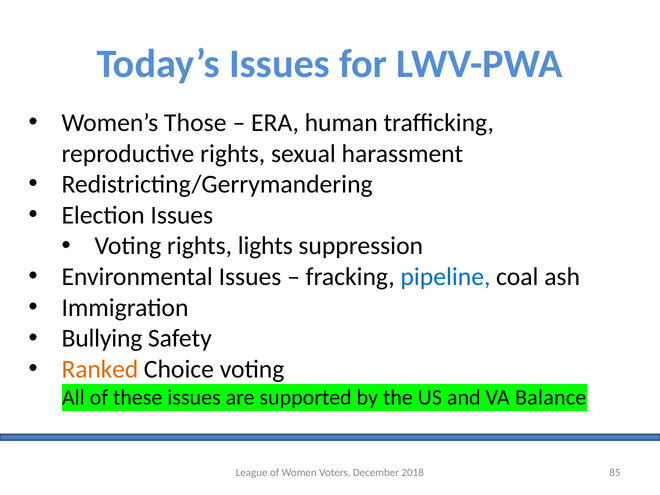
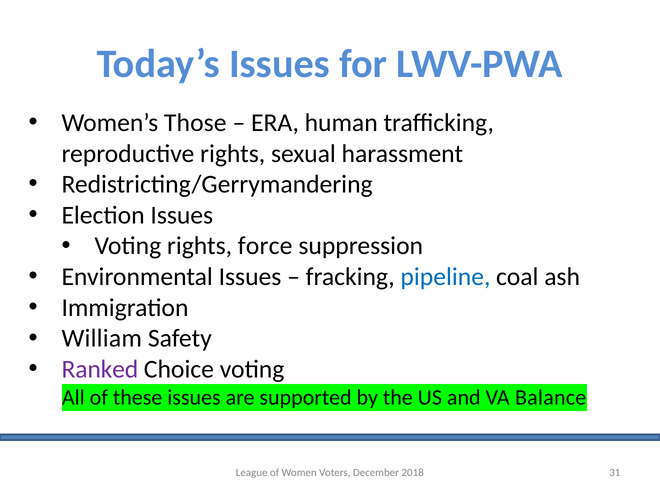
lights: lights -> force
Bullying: Bullying -> William
Ranked colour: orange -> purple
85: 85 -> 31
